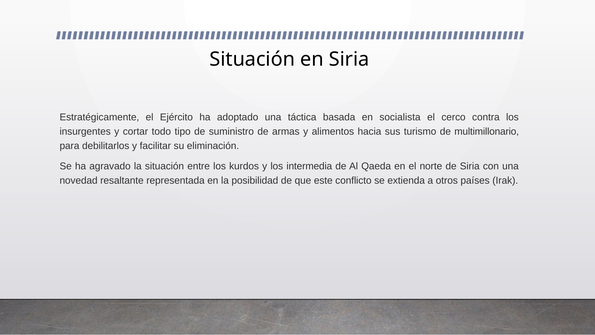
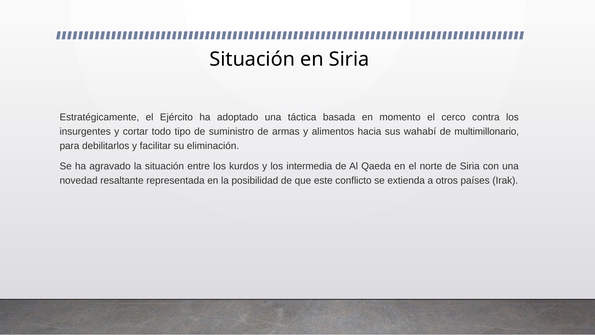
socialista: socialista -> momento
turismo: turismo -> wahabí
